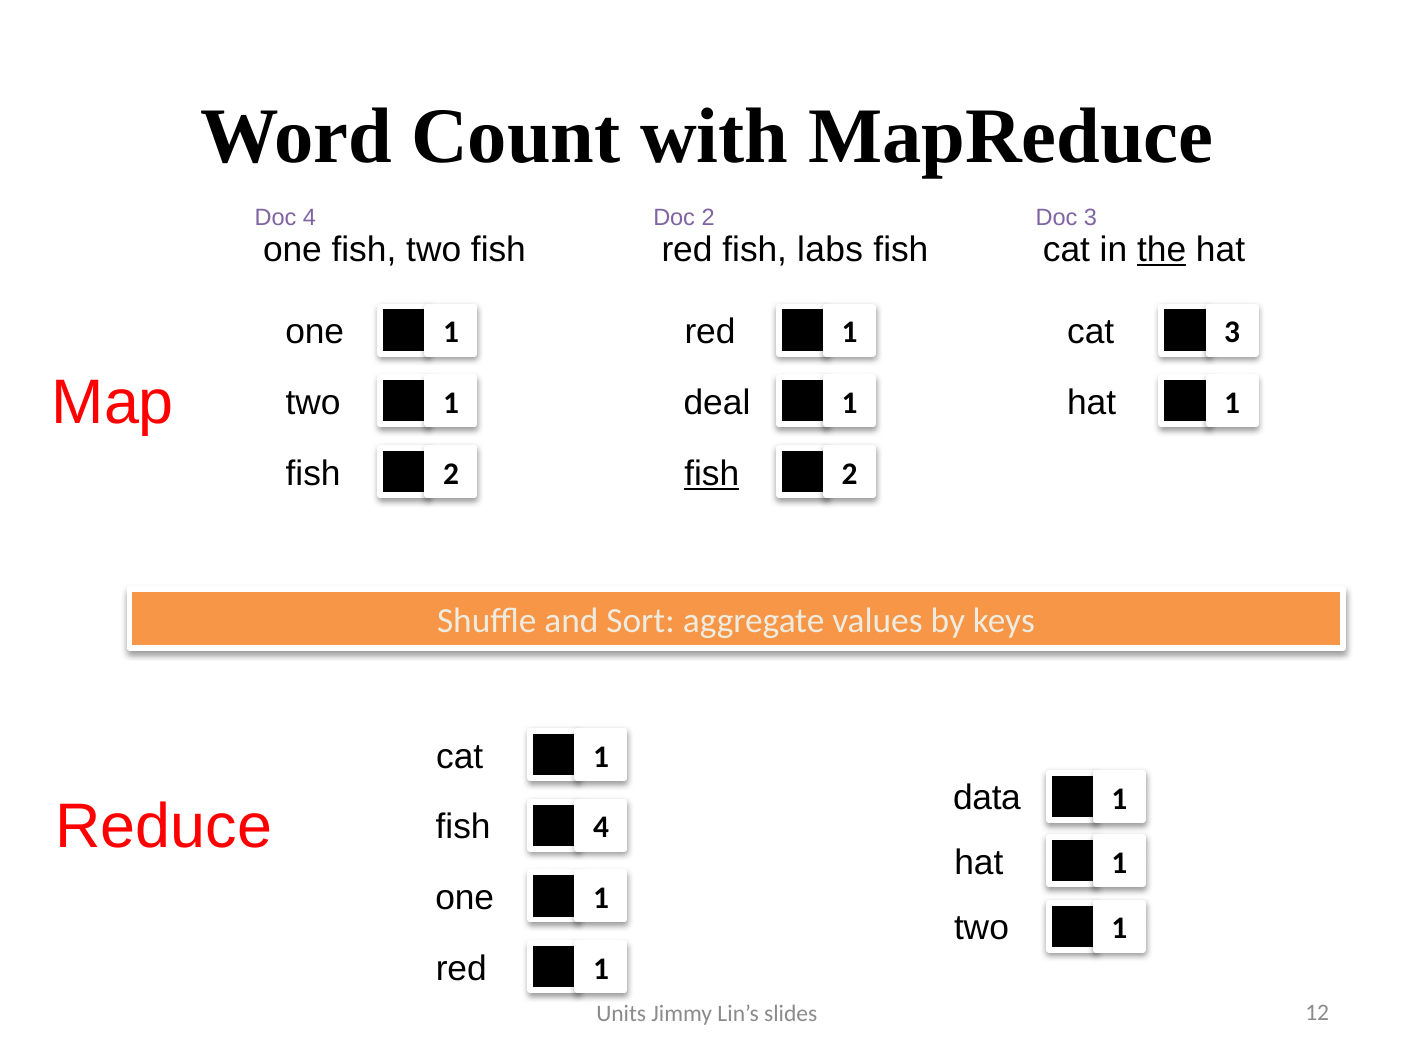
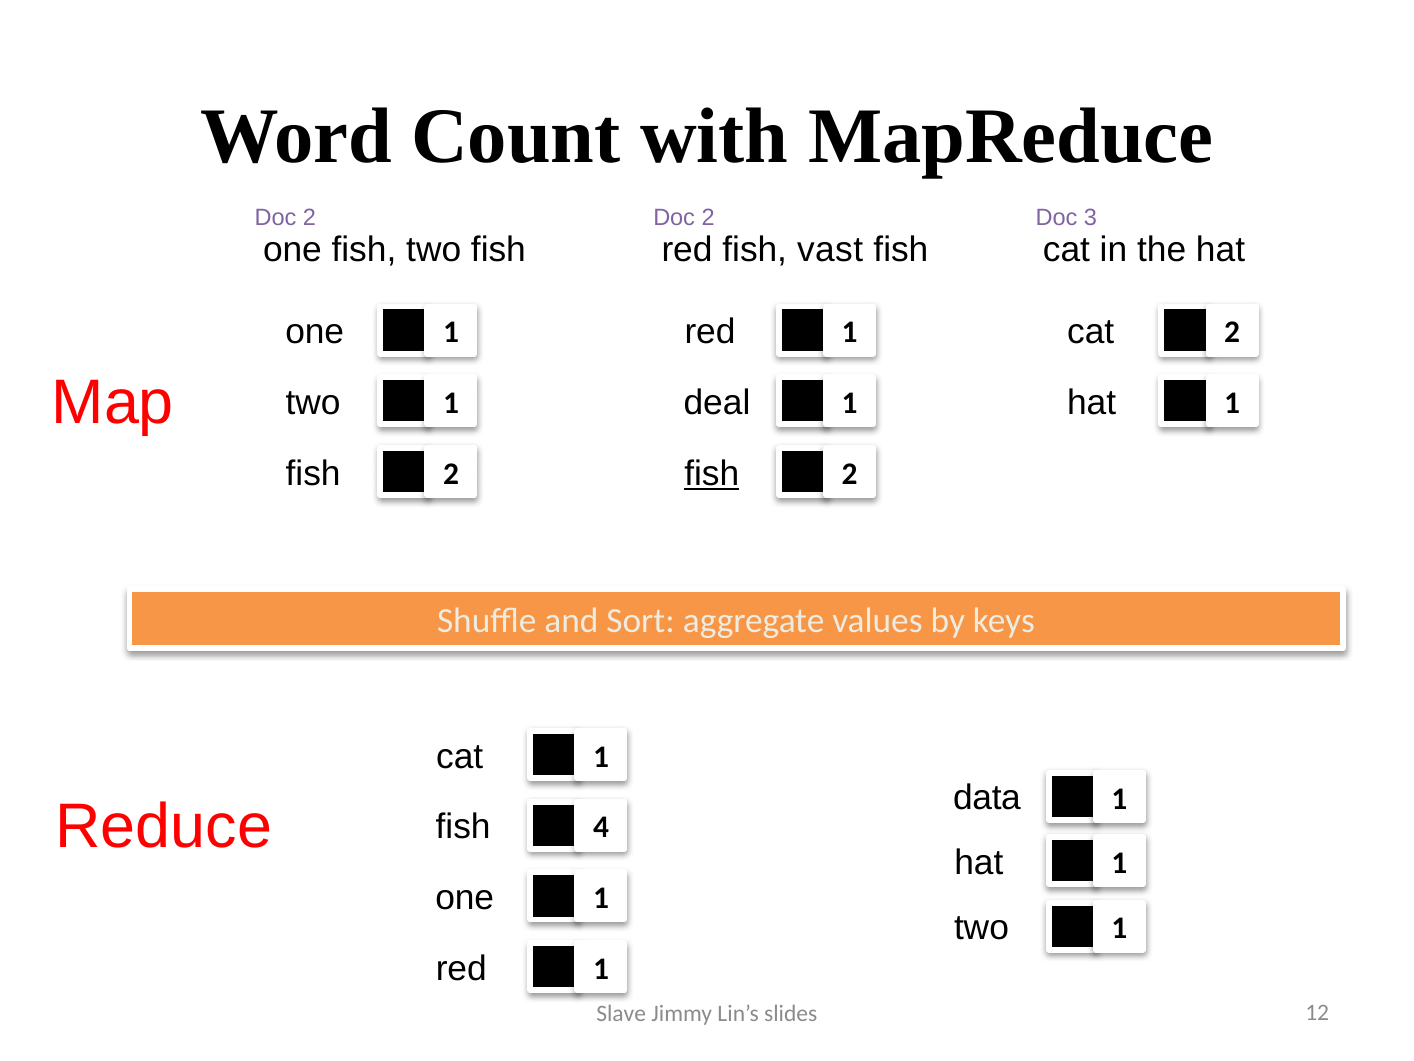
4 at (309, 218): 4 -> 2
labs: labs -> vast
the underline: present -> none
cat 3: 3 -> 2
Units: Units -> Slave
